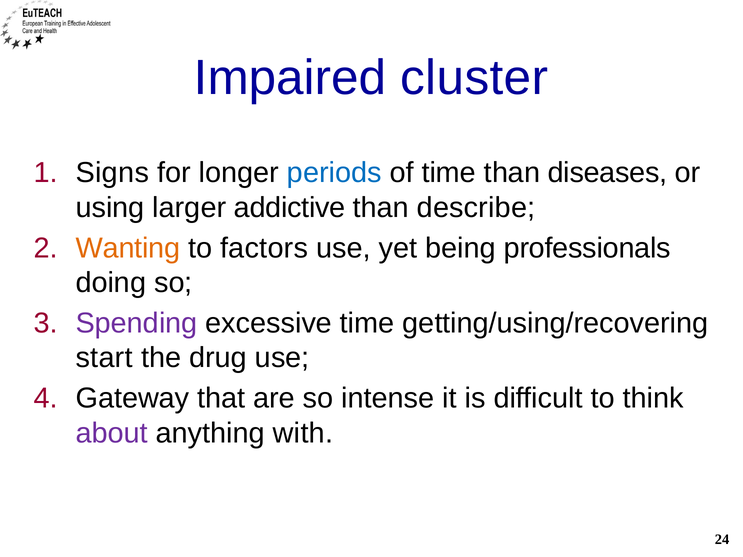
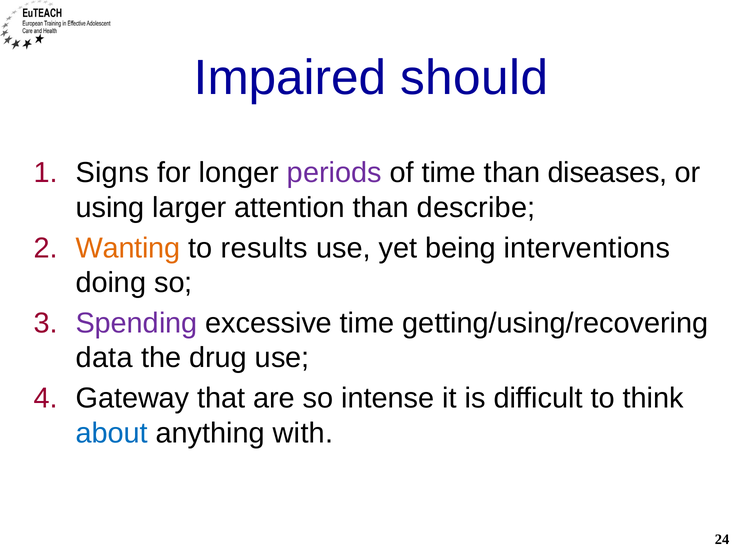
cluster: cluster -> should
periods colour: blue -> purple
addictive: addictive -> attention
factors: factors -> results
professionals: professionals -> interventions
start: start -> data
about colour: purple -> blue
